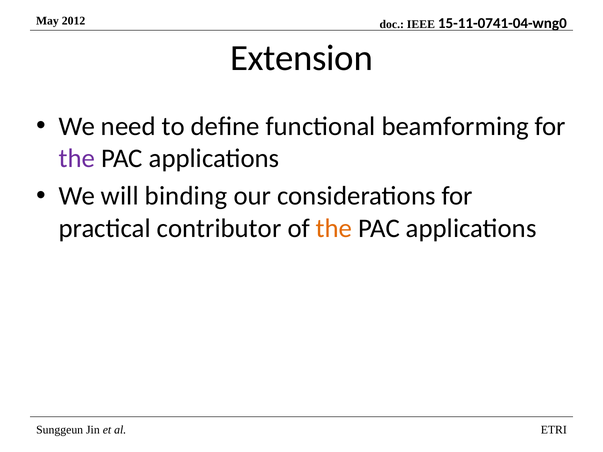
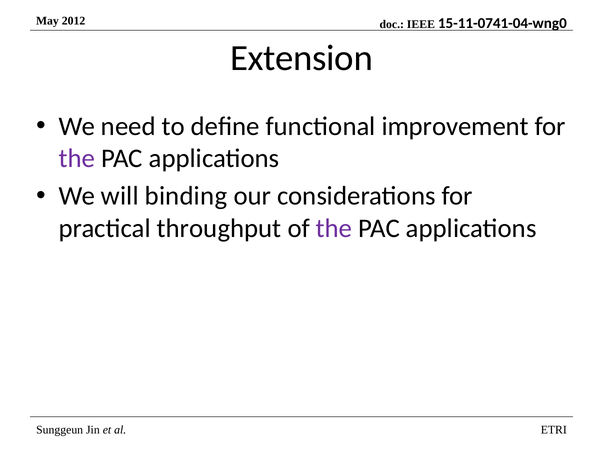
beamforming: beamforming -> improvement
contributor: contributor -> throughput
the at (334, 228) colour: orange -> purple
